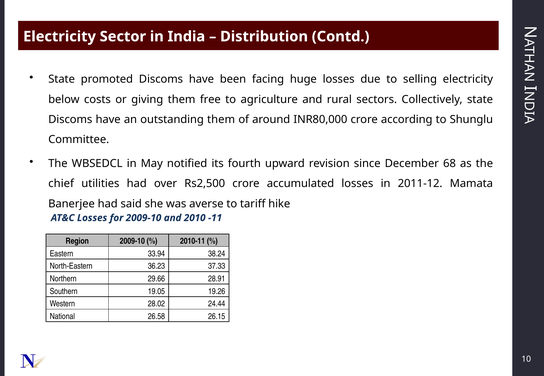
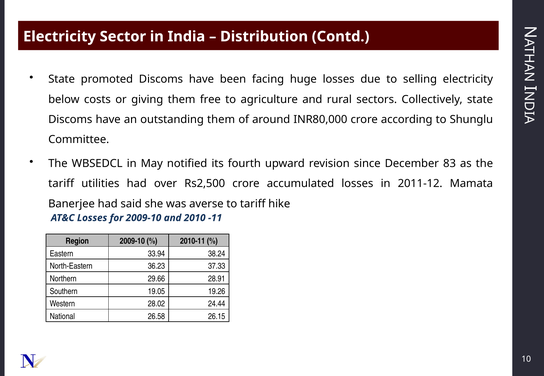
68: 68 -> 83
chief at (61, 184): chief -> tariff
